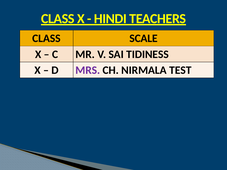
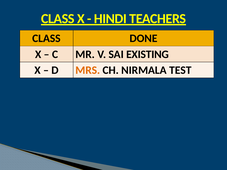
SCALE: SCALE -> DONE
TIDINESS: TIDINESS -> EXISTING
MRS colour: purple -> orange
